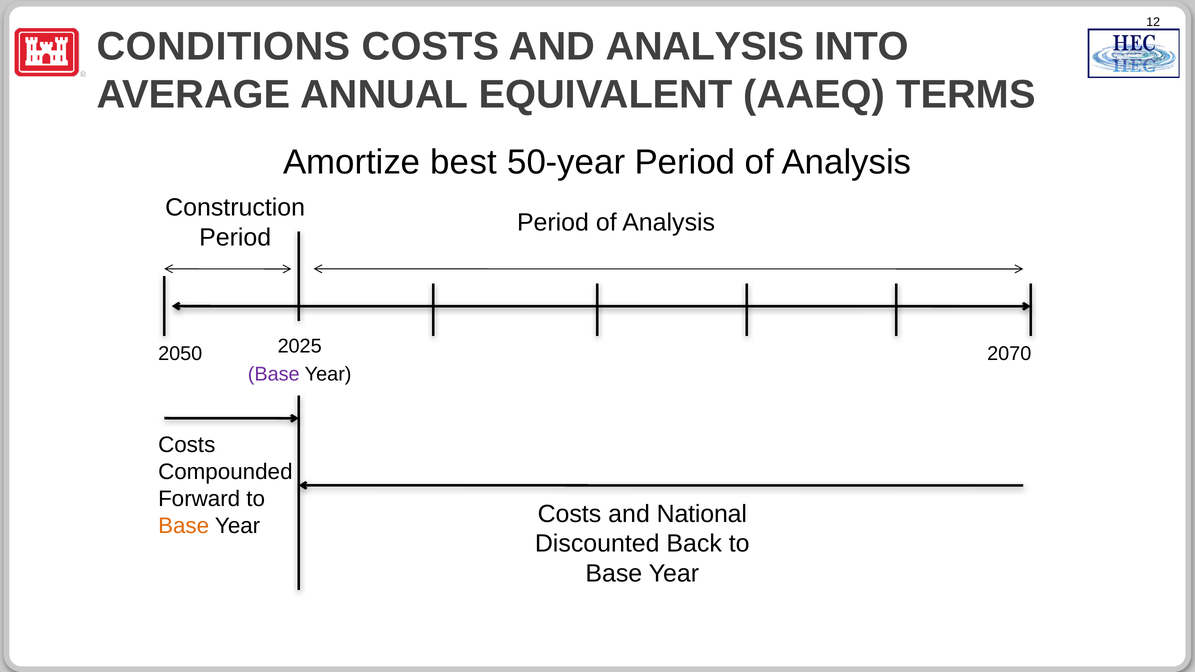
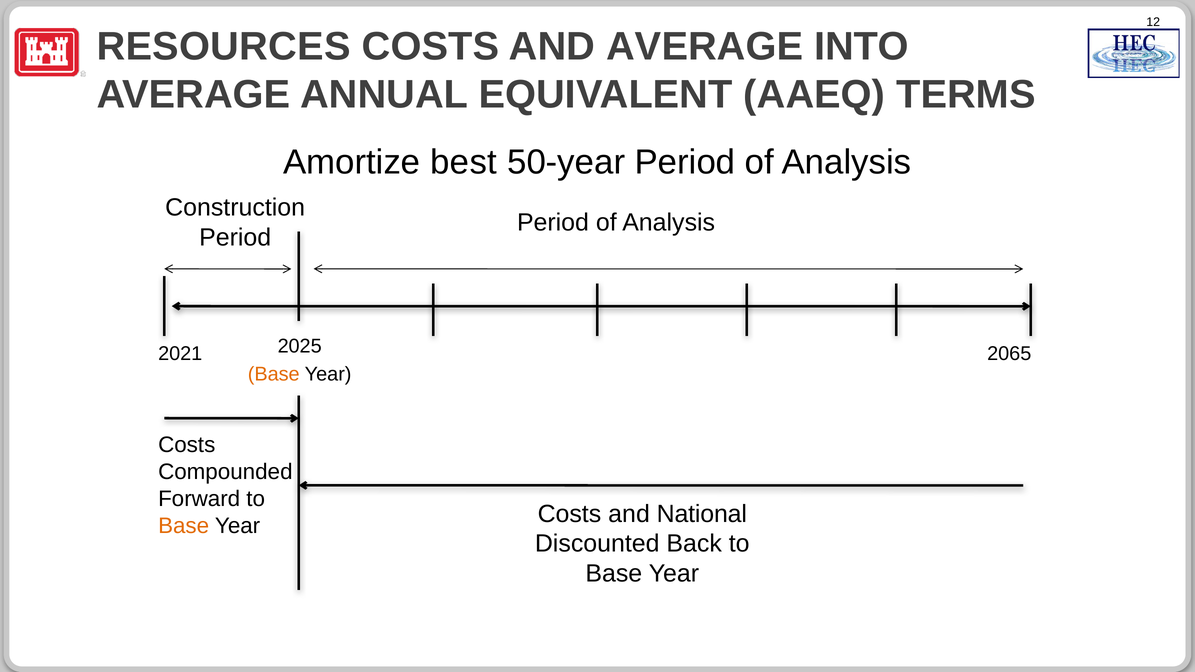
CONDITIONS: CONDITIONS -> RESOURCES
AND ANALYSIS: ANALYSIS -> AVERAGE
2050: 2050 -> 2021
2070: 2070 -> 2065
Base at (274, 374) colour: purple -> orange
